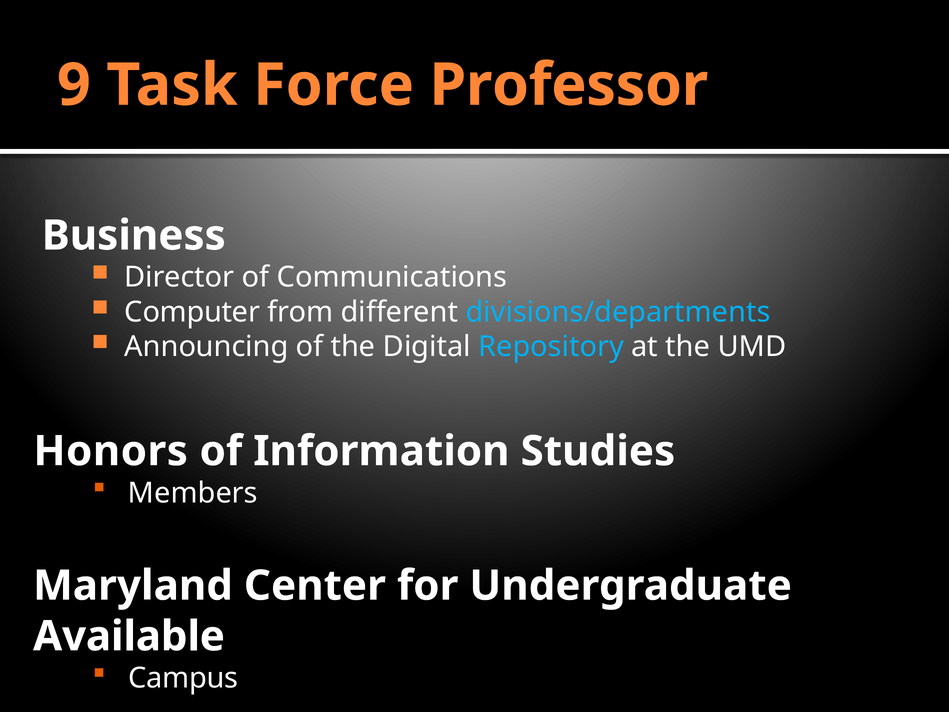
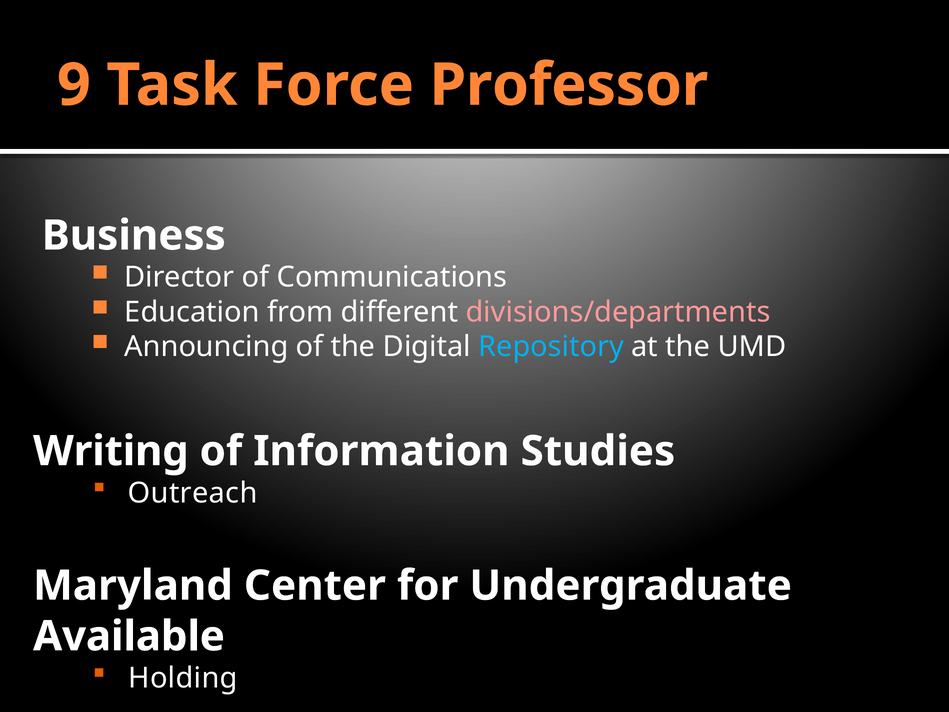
Computer: Computer -> Education
divisions/departments colour: light blue -> pink
Honors: Honors -> Writing
Members: Members -> Outreach
Campus: Campus -> Holding
